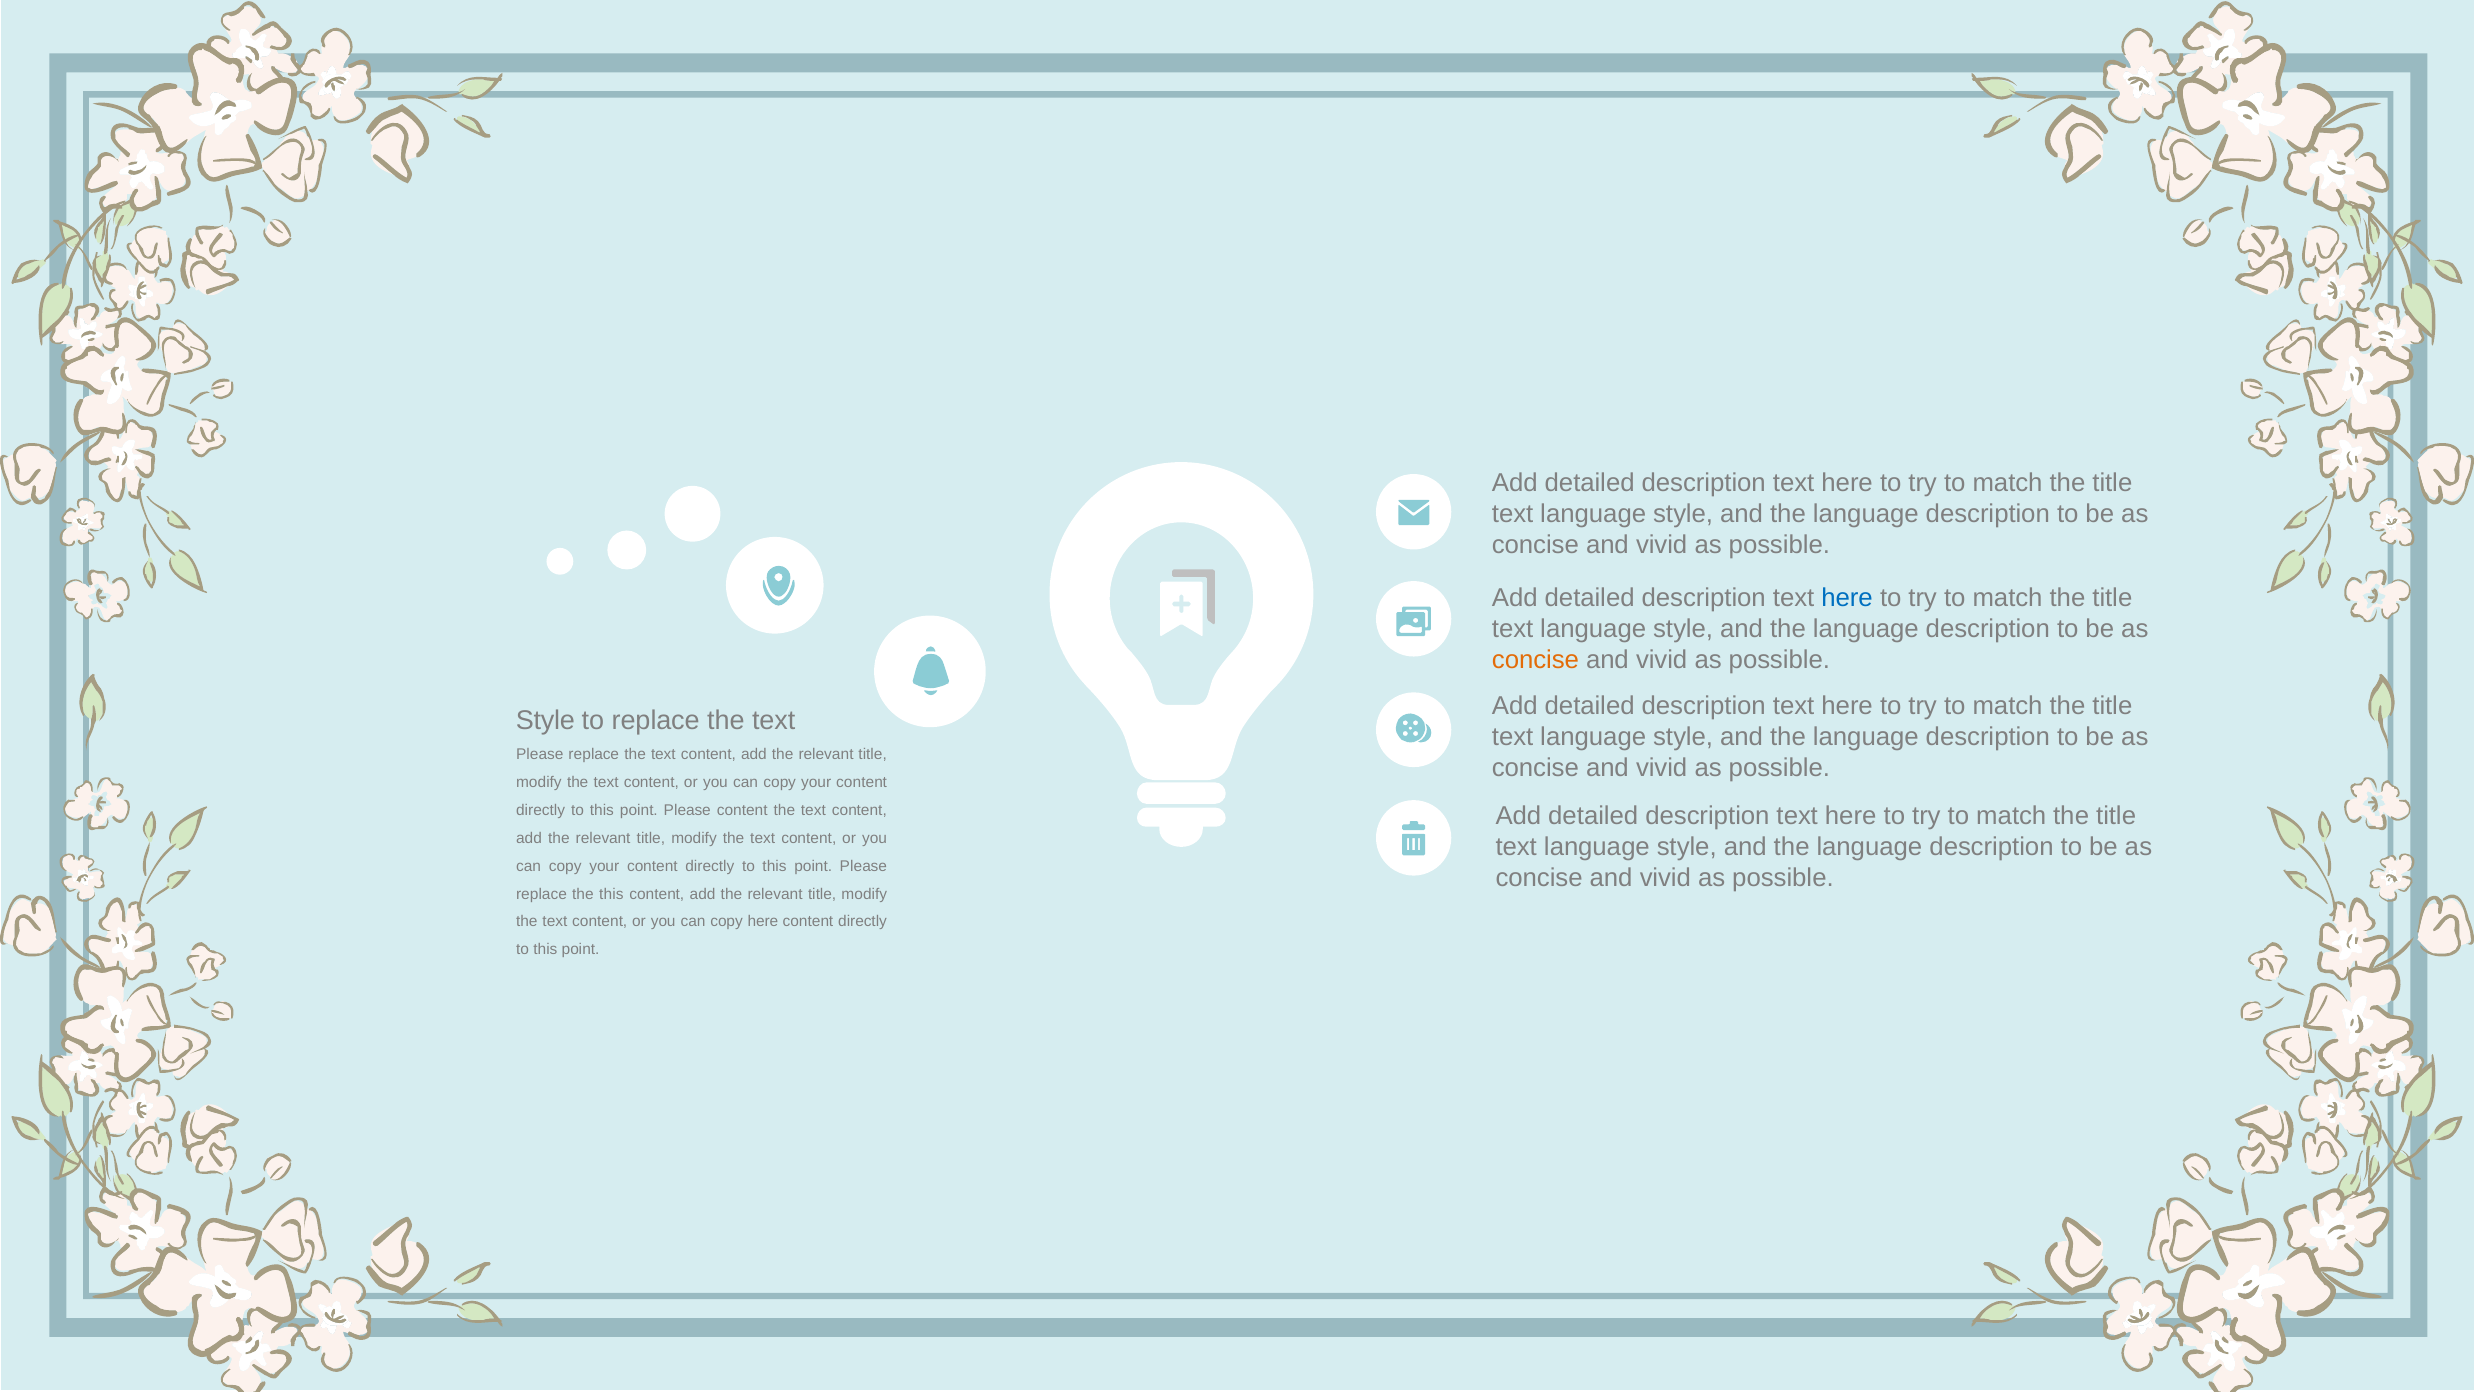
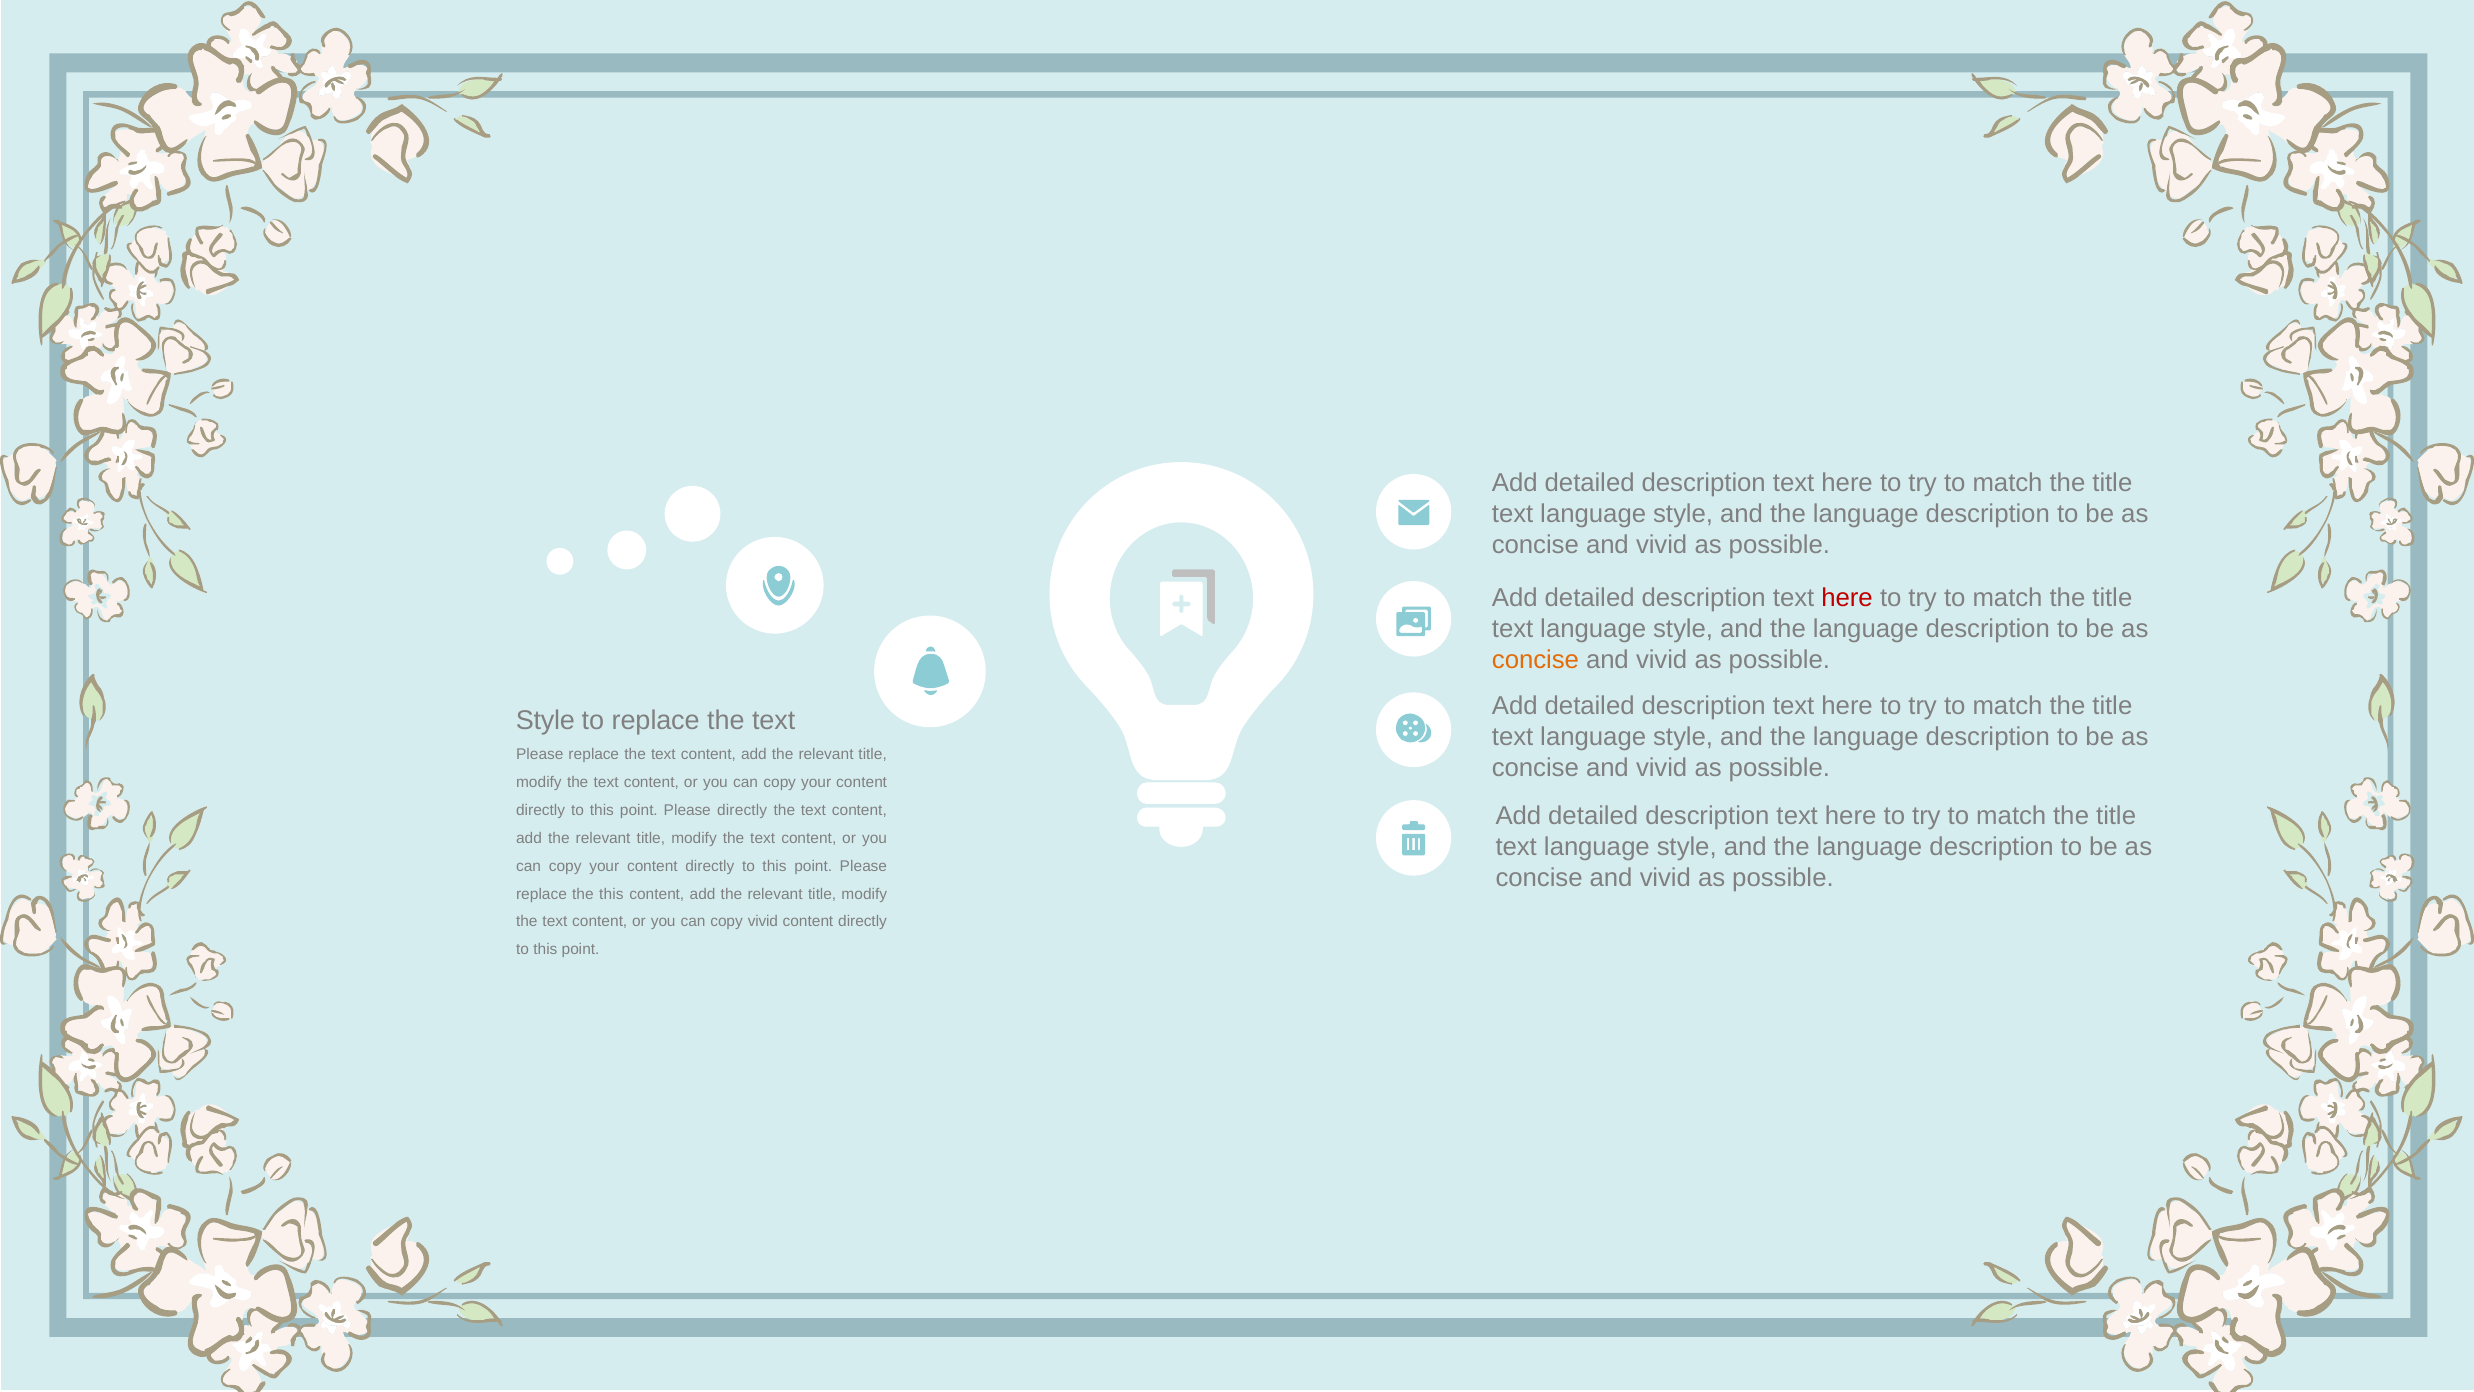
here at (1847, 598) colour: blue -> red
Please content: content -> directly
copy here: here -> vivid
